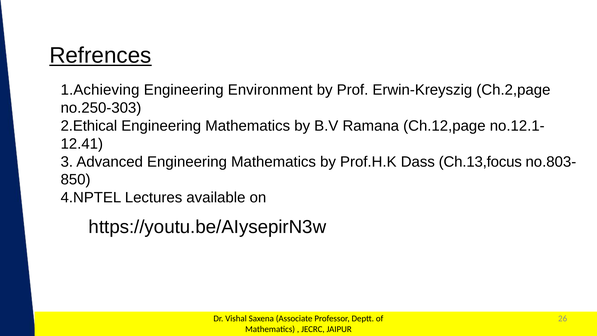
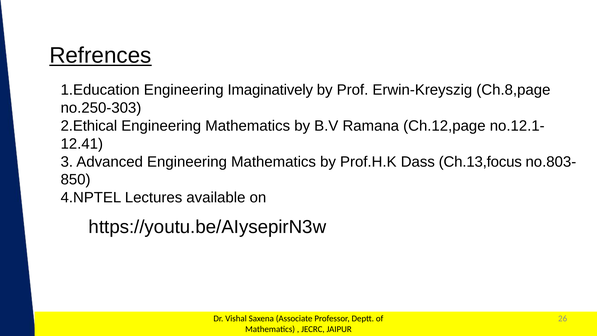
1.Achieving: 1.Achieving -> 1.Education
Environment: Environment -> Imaginatively
Ch.2,page: Ch.2,page -> Ch.8,page
